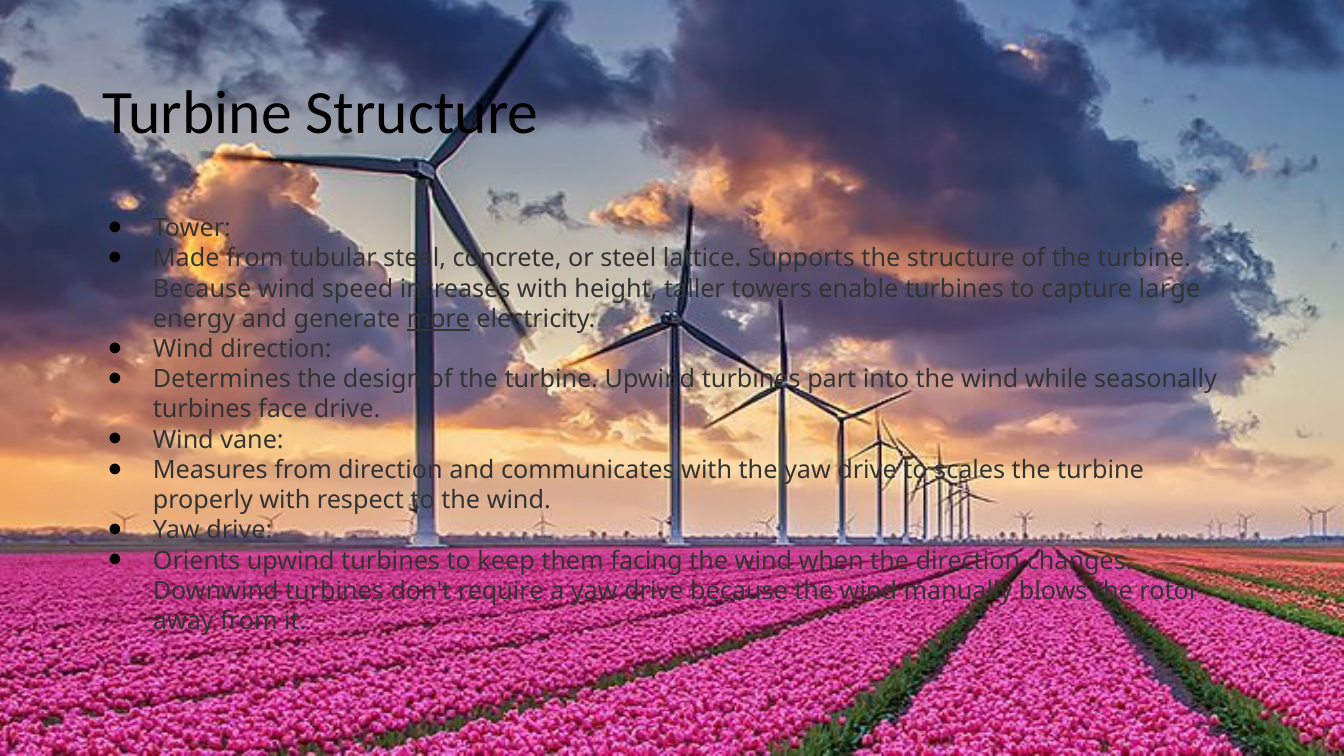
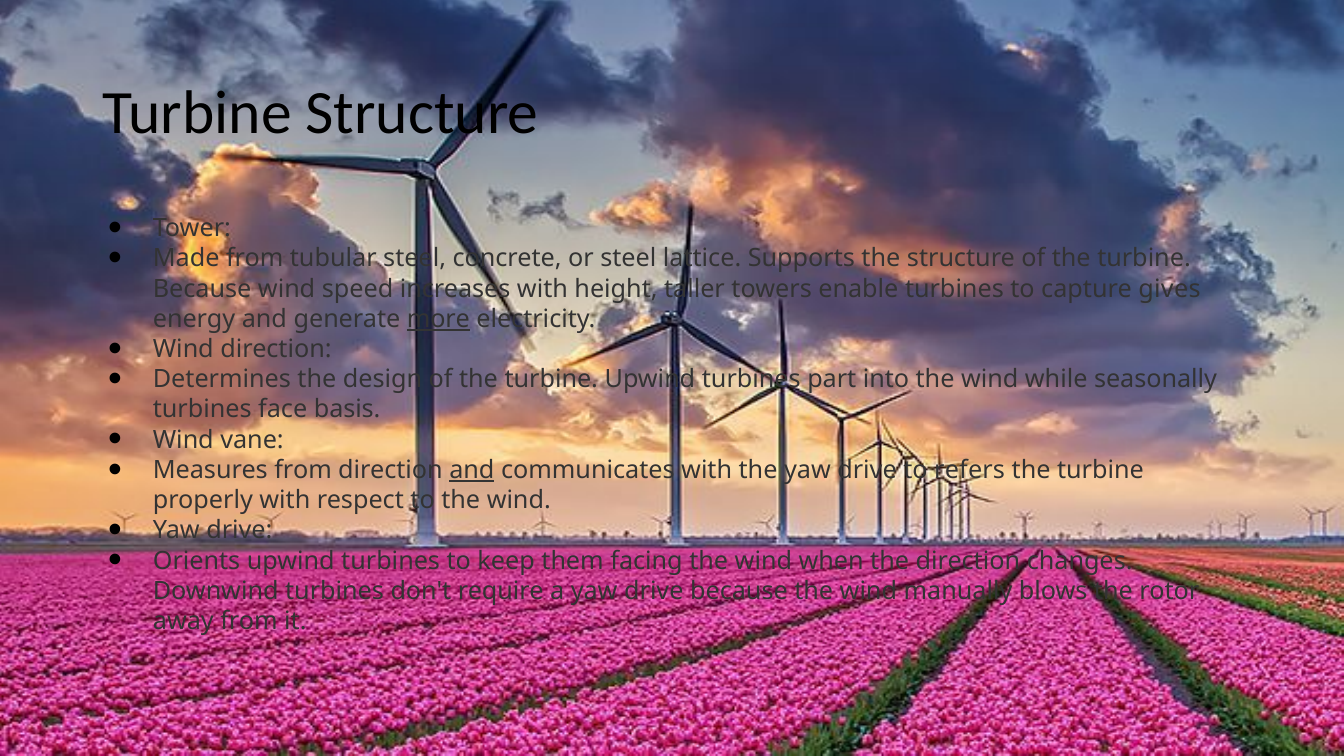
large: large -> gives
face drive: drive -> basis
and at (472, 470) underline: none -> present
scales: scales -> refers
